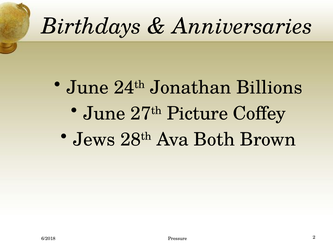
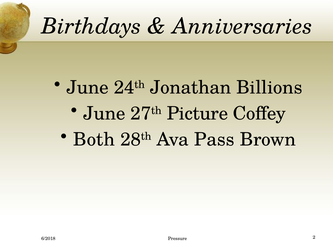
Jews: Jews -> Both
Both: Both -> Pass
